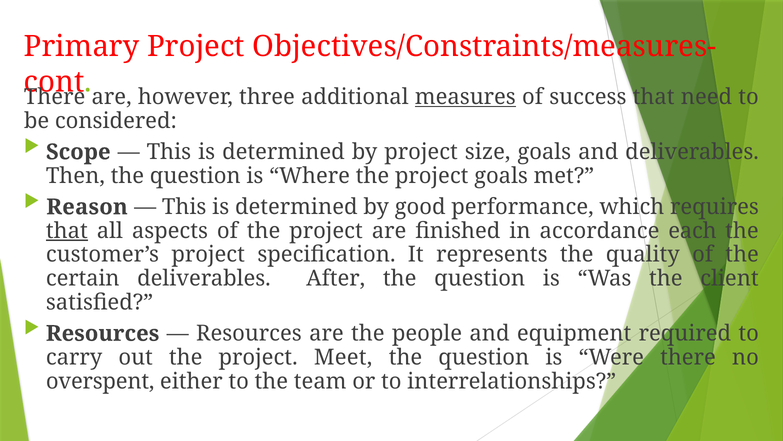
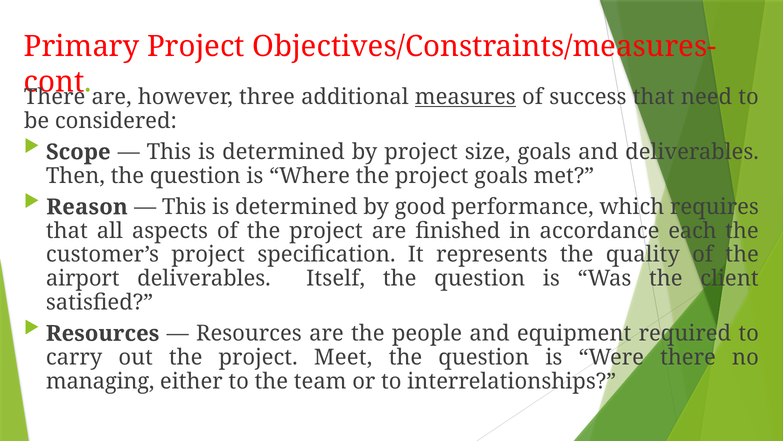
that at (67, 231) underline: present -> none
certain: certain -> airport
After: After -> Itself
overspent: overspent -> managing
